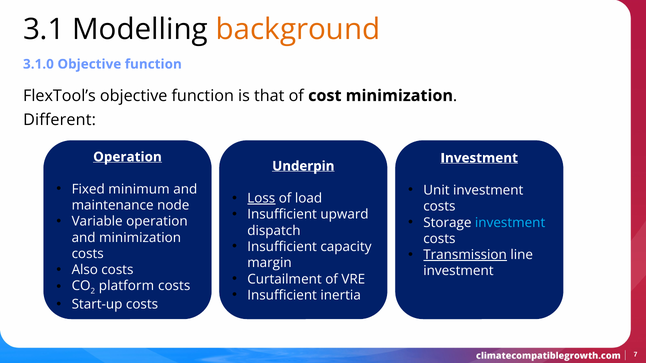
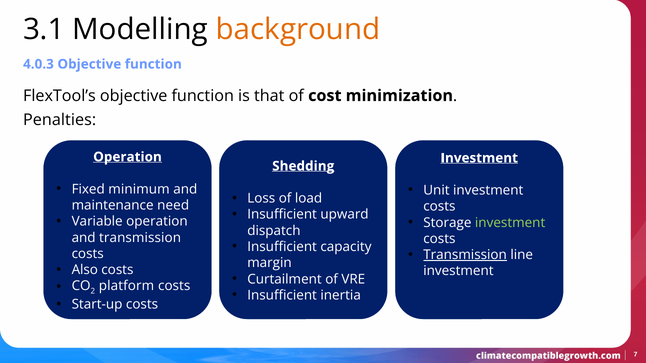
3.1.0: 3.1.0 -> 4.0.3
Different: Different -> Penalties
Underpin: Underpin -> Shedding
Loss underline: present -> none
node: node -> need
investment at (510, 223) colour: light blue -> light green
and minimization: minimization -> transmission
